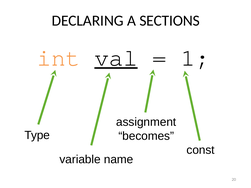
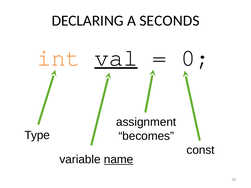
SECTIONS: SECTIONS -> SECONDS
1: 1 -> 0
name underline: none -> present
